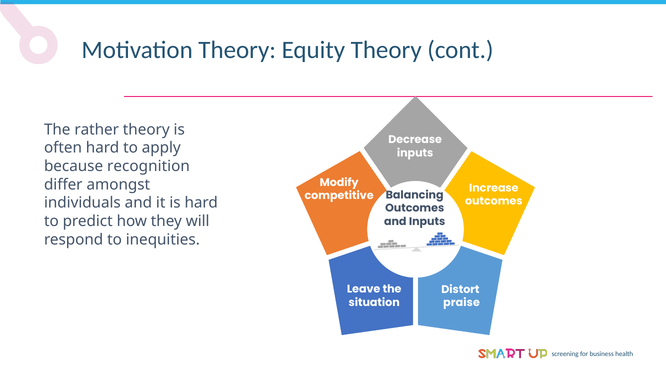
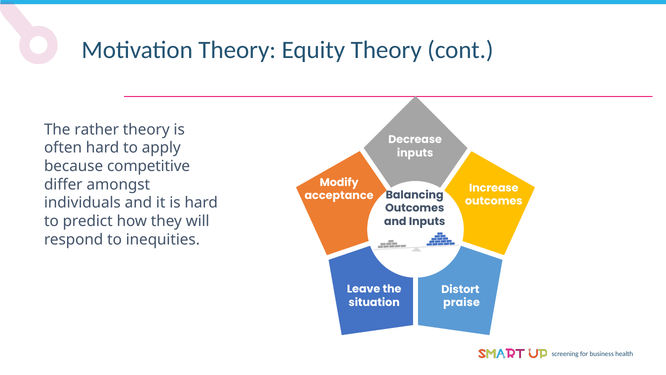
recognition: recognition -> competitive
competitive: competitive -> acceptance
